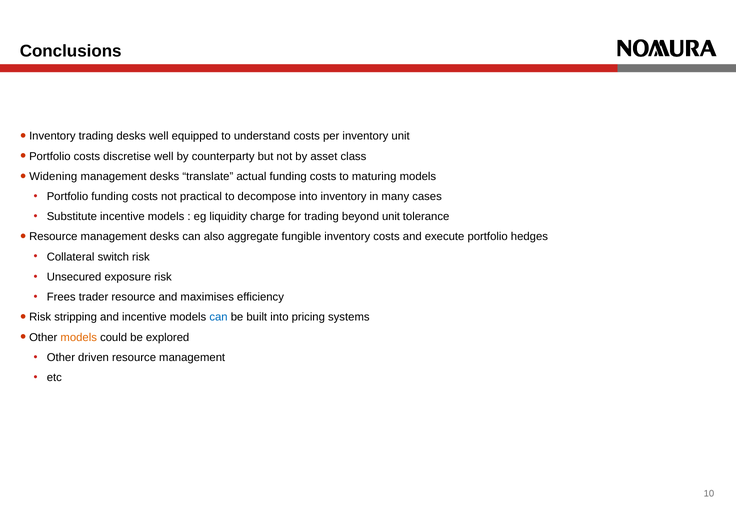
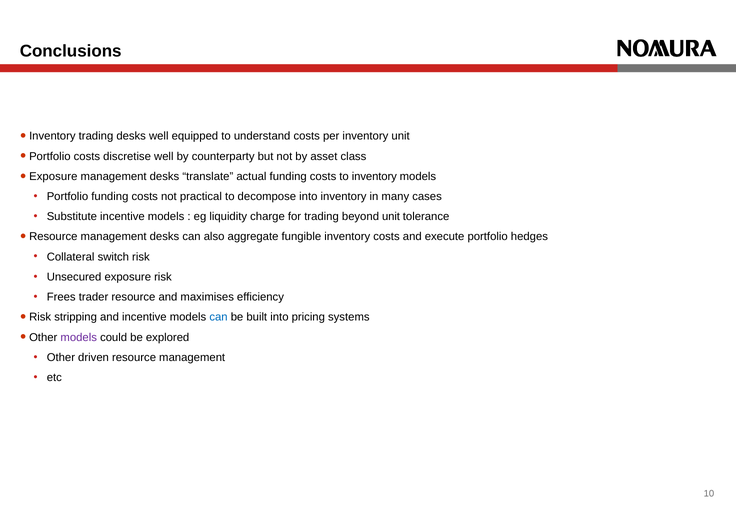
Widening at (53, 176): Widening -> Exposure
to maturing: maturing -> inventory
models at (79, 337) colour: orange -> purple
